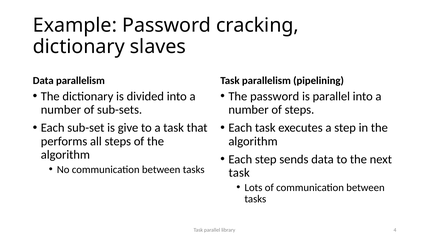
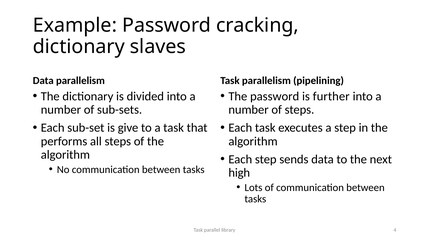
is parallel: parallel -> further
task at (239, 173): task -> high
